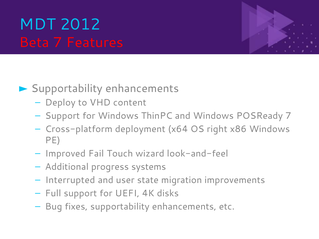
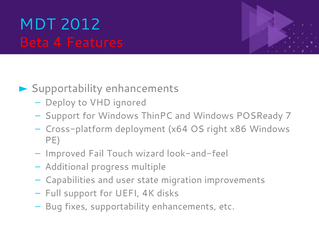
Beta 7: 7 -> 4
content: content -> ignored
systems: systems -> multiple
Interrupted: Interrupted -> Capabilities
